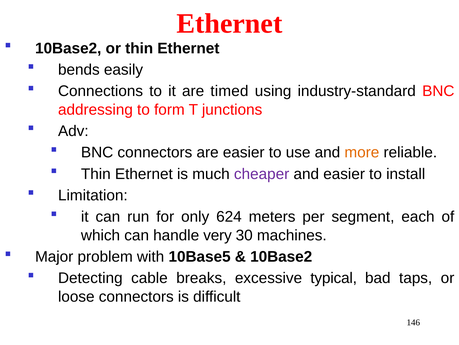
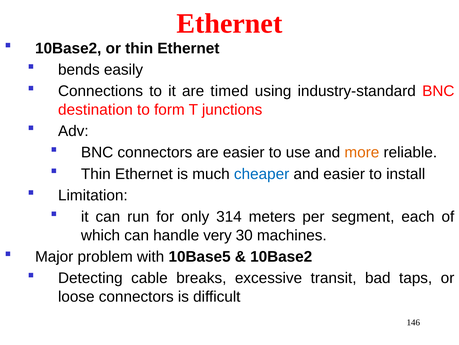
addressing: addressing -> destination
cheaper colour: purple -> blue
624: 624 -> 314
typical: typical -> transit
